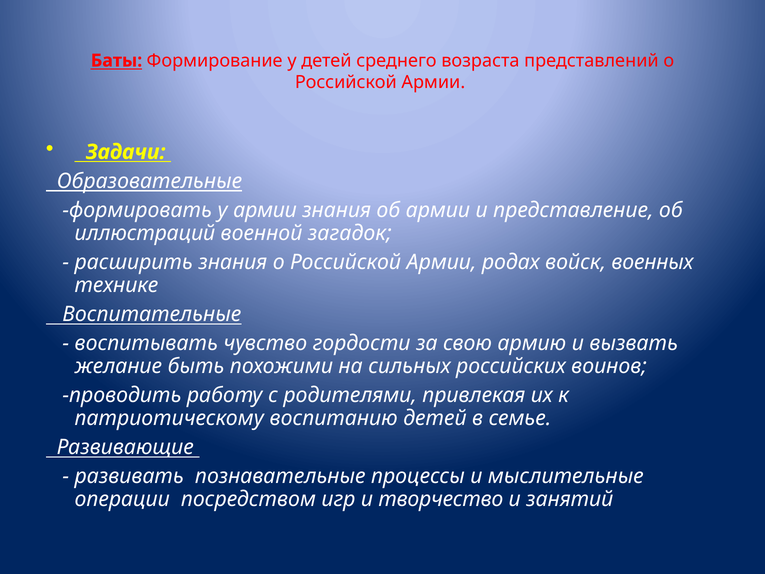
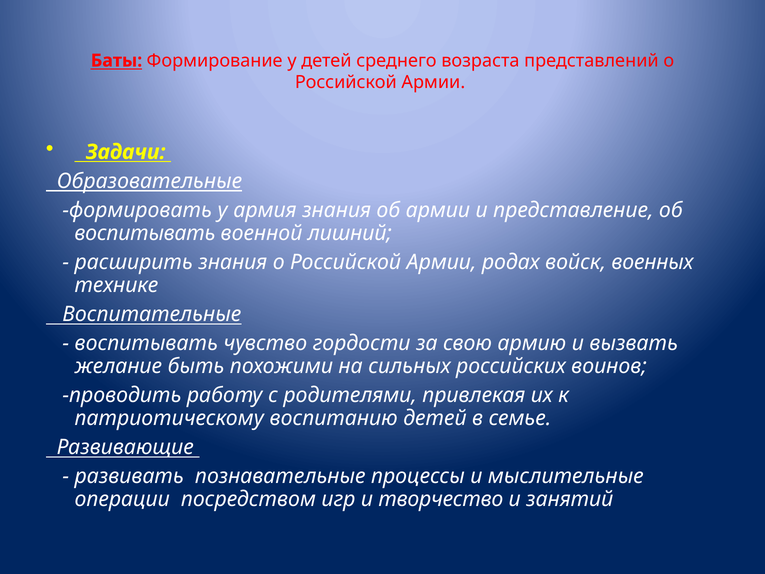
у армии: армии -> армия
иллюстраций at (145, 233): иллюстраций -> воспитывать
загадок: загадок -> лишний
